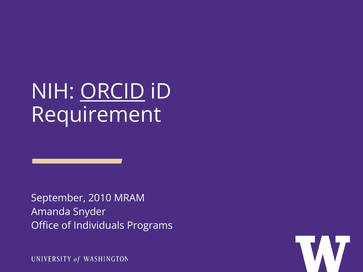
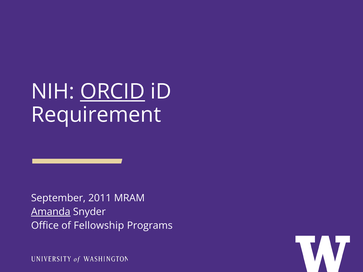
2010: 2010 -> 2011
Amanda underline: none -> present
Individuals: Individuals -> Fellowship
